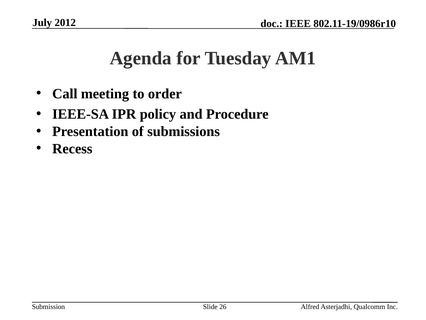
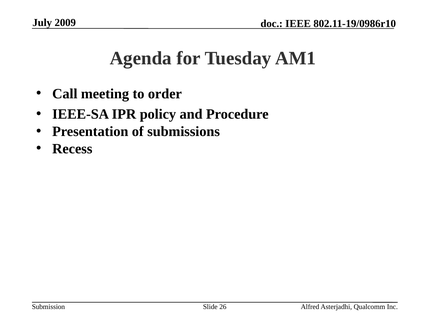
2012: 2012 -> 2009
